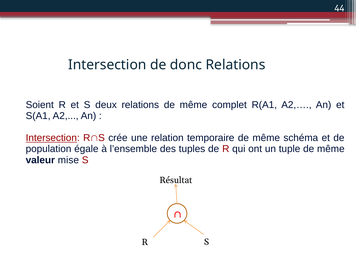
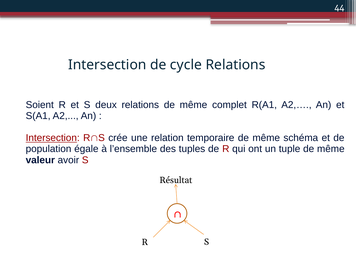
donc: donc -> cycle
mise: mise -> avoir
